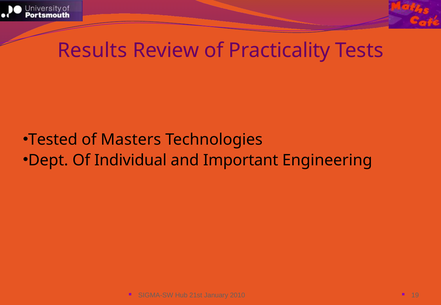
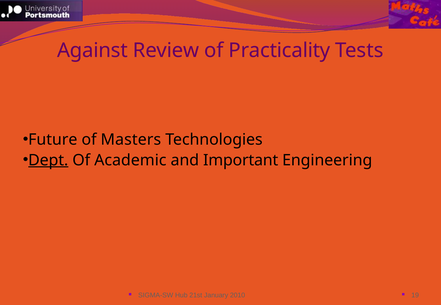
Results: Results -> Against
Tested: Tested -> Future
Dept underline: none -> present
Individual: Individual -> Academic
